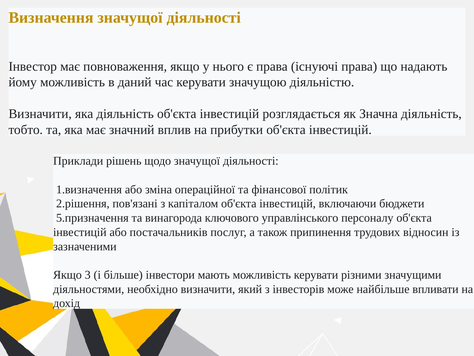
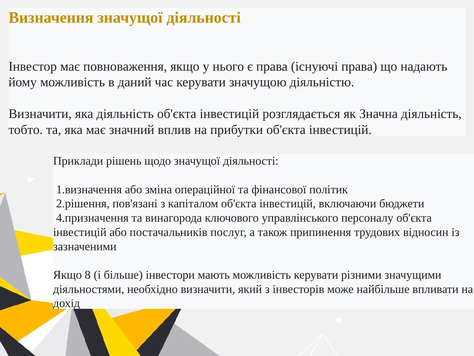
5.призначення: 5.призначення -> 4.призначення
3: 3 -> 8
